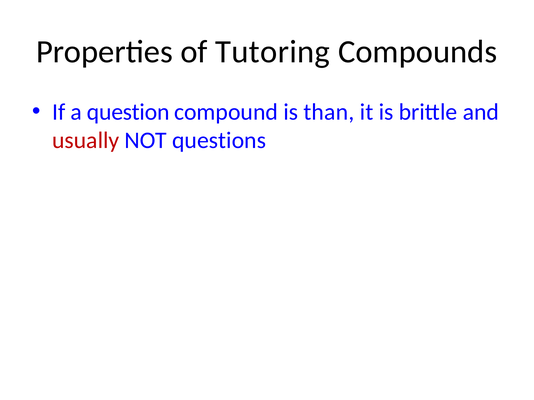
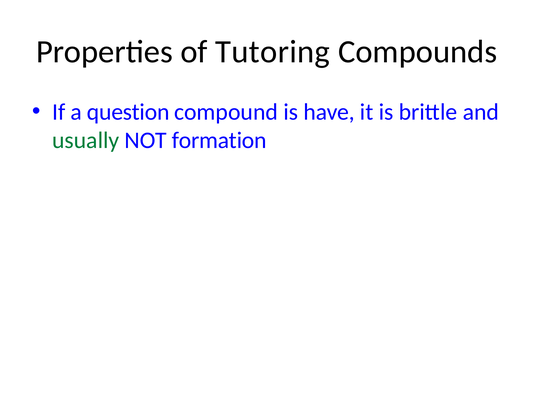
than: than -> have
usually colour: red -> green
questions: questions -> formation
